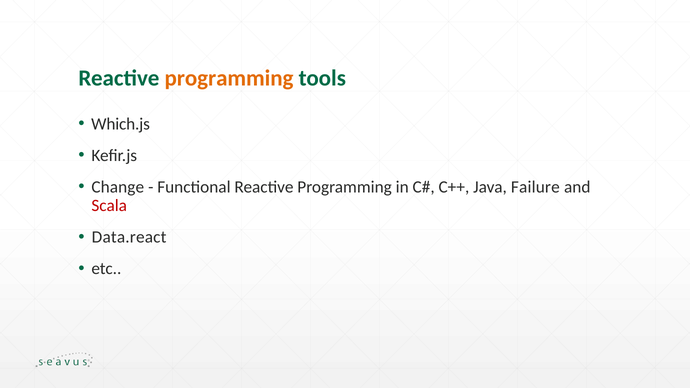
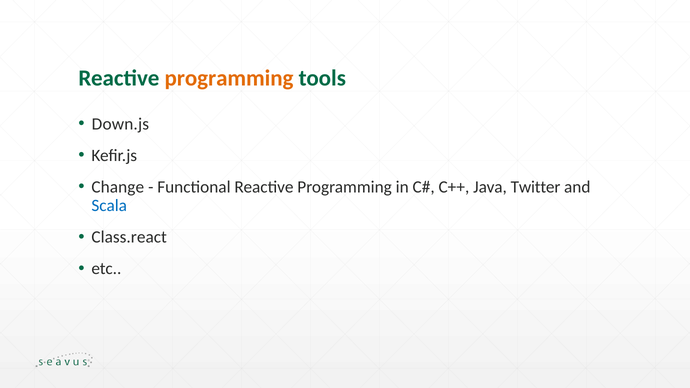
Which.js: Which.js -> Down.js
Failure: Failure -> Twitter
Scala colour: red -> blue
Data.react: Data.react -> Class.react
